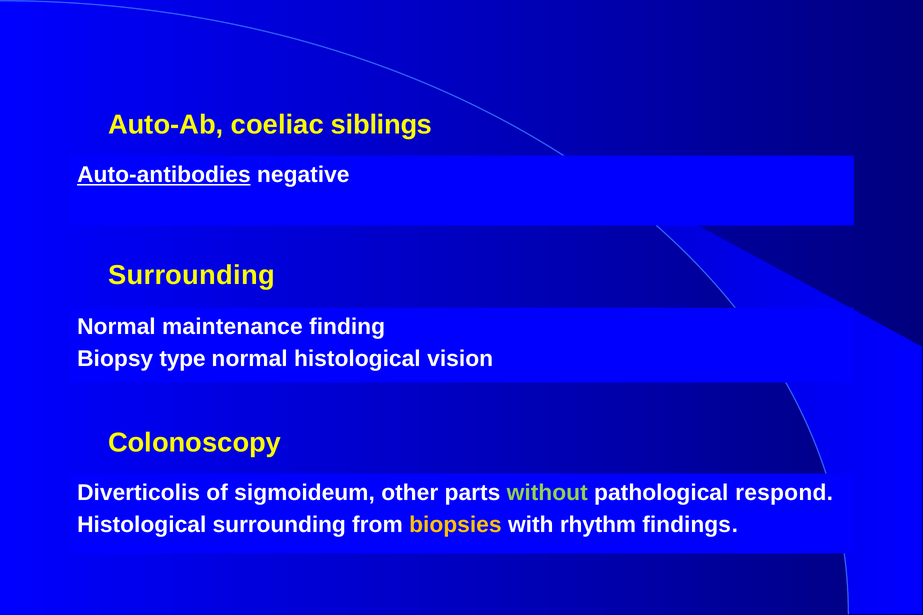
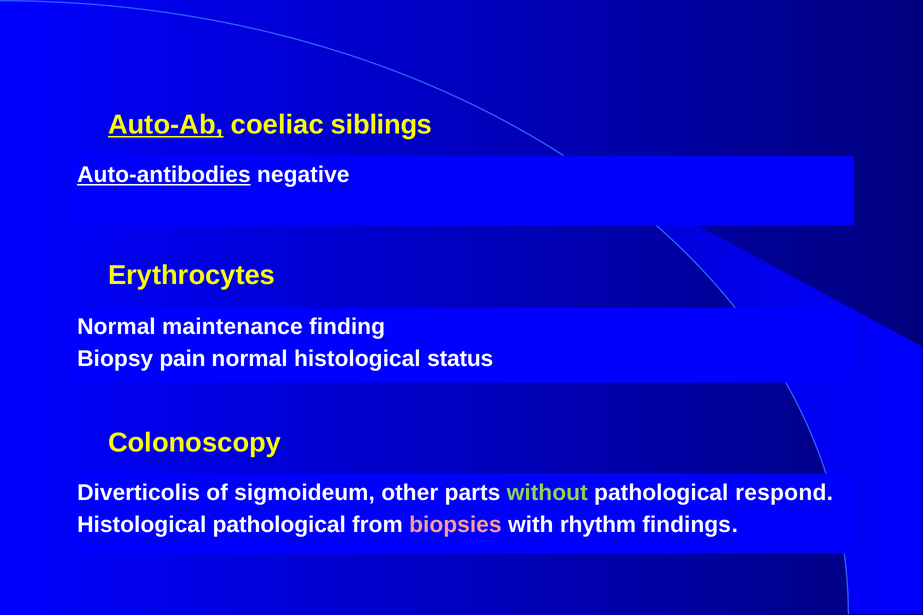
Auto-Ab underline: none -> present
Surrounding at (191, 275): Surrounding -> Erythrocytes
type: type -> pain
vision: vision -> status
Histological surrounding: surrounding -> pathological
biopsies colour: yellow -> pink
